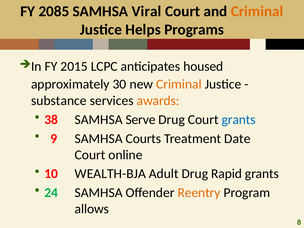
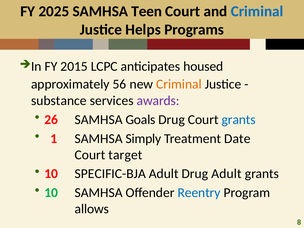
2085: 2085 -> 2025
Viral: Viral -> Teen
Criminal at (257, 11) colour: orange -> blue
30: 30 -> 56
awards colour: orange -> purple
38: 38 -> 26
Serve: Serve -> Goals
9: 9 -> 1
Courts: Courts -> Simply
online: online -> target
WEALTH-BJA: WEALTH-BJA -> SPECIFIC-BJA
Drug Rapid: Rapid -> Adult
24 at (51, 193): 24 -> 10
Reentry colour: orange -> blue
